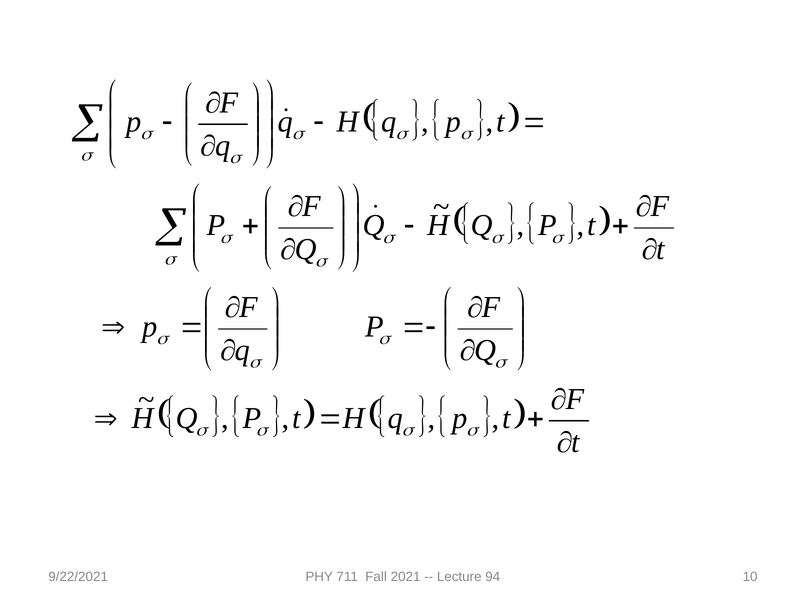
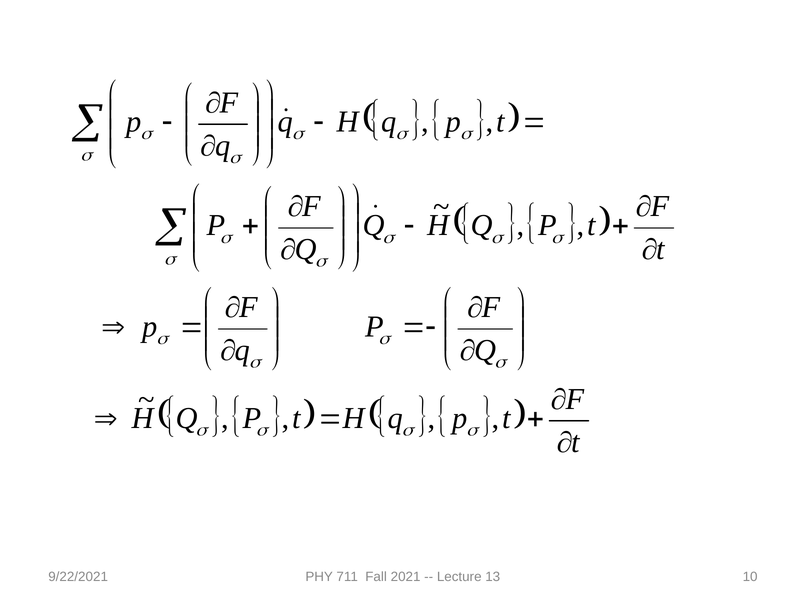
94: 94 -> 13
